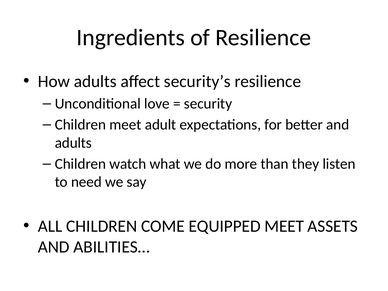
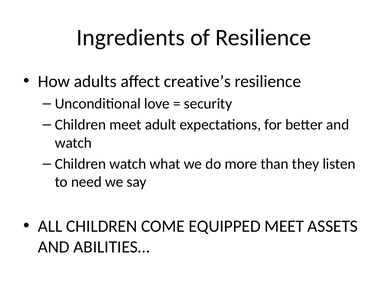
security’s: security’s -> creative’s
adults at (73, 143): adults -> watch
